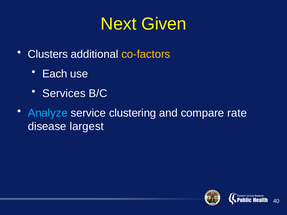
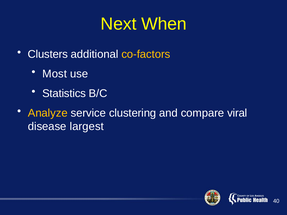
Given: Given -> When
Each: Each -> Most
Services: Services -> Statistics
Analyze colour: light blue -> yellow
rate: rate -> viral
